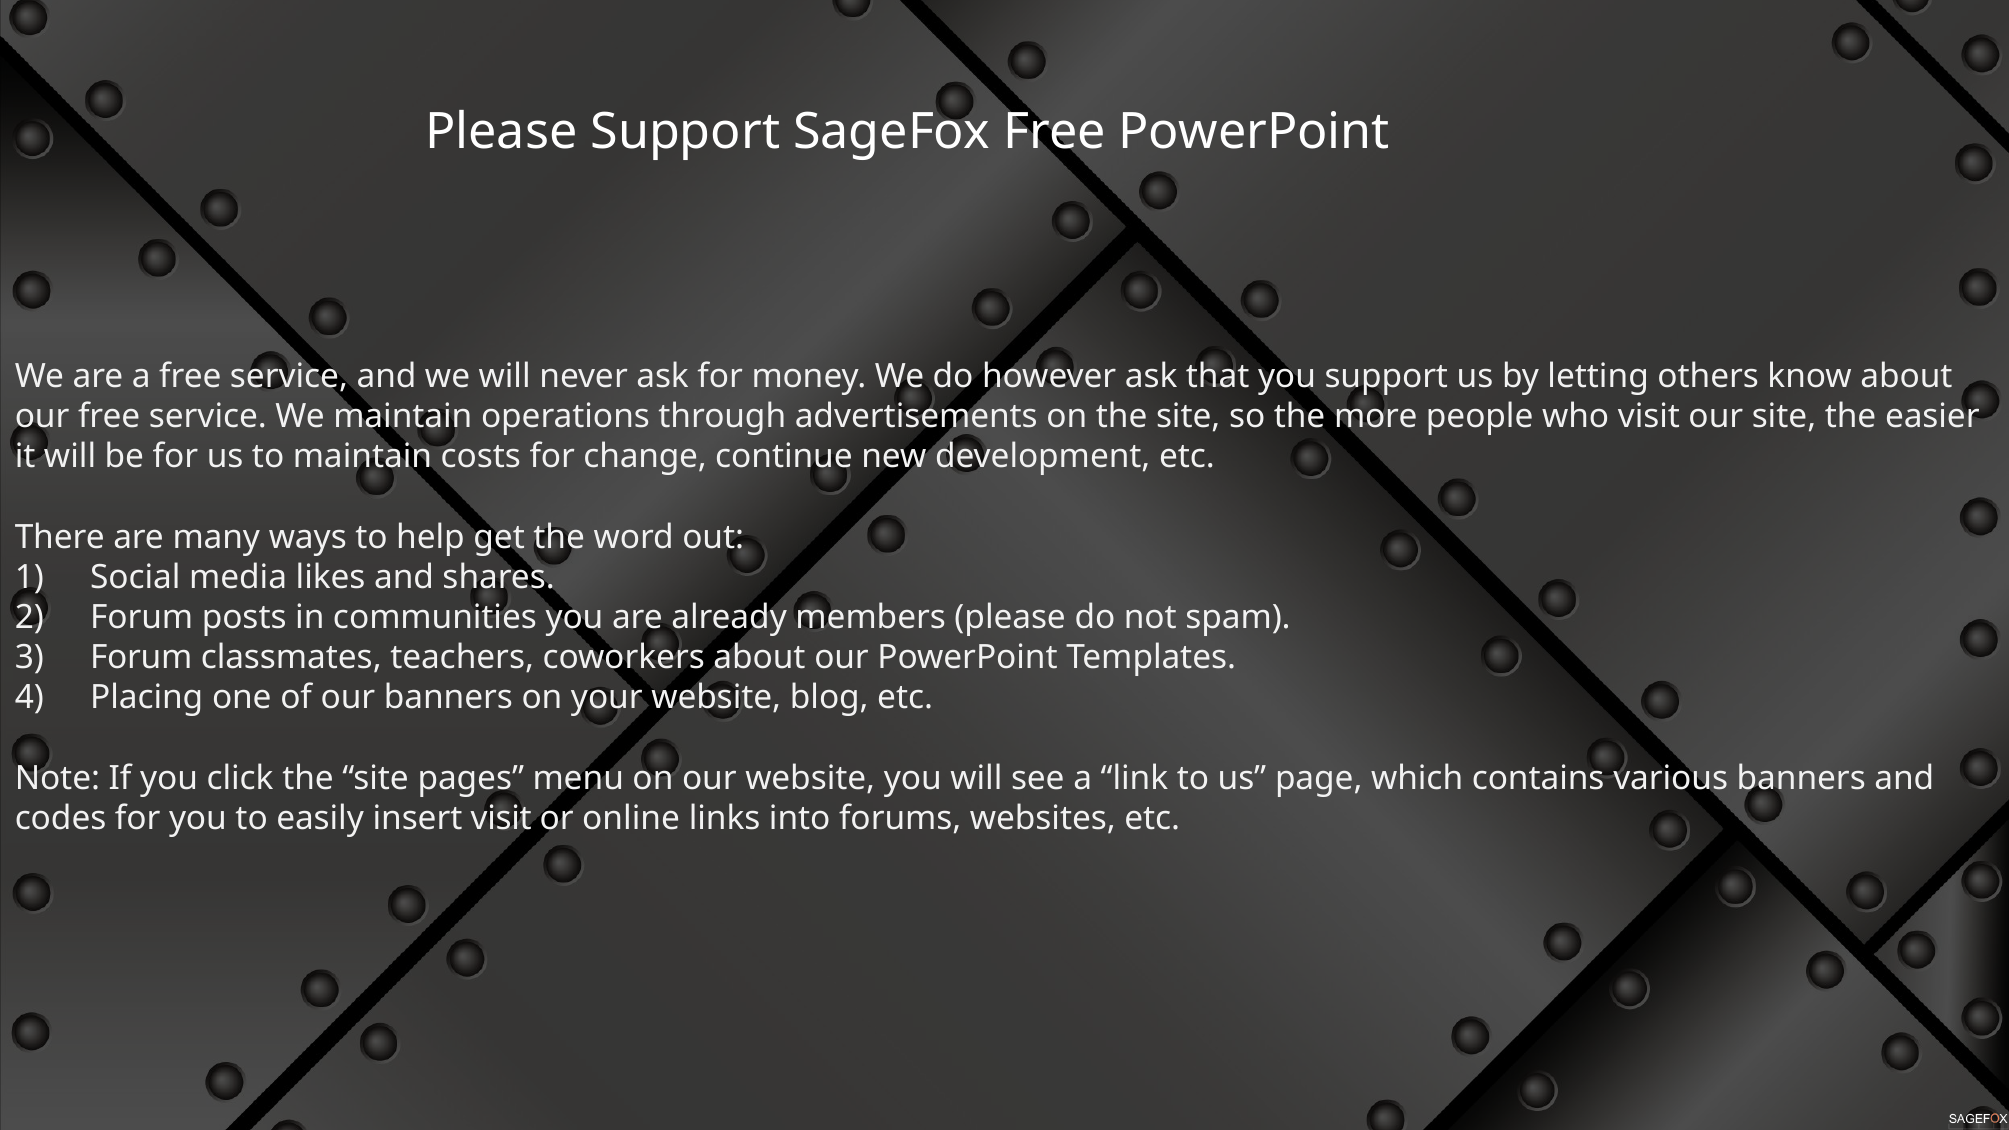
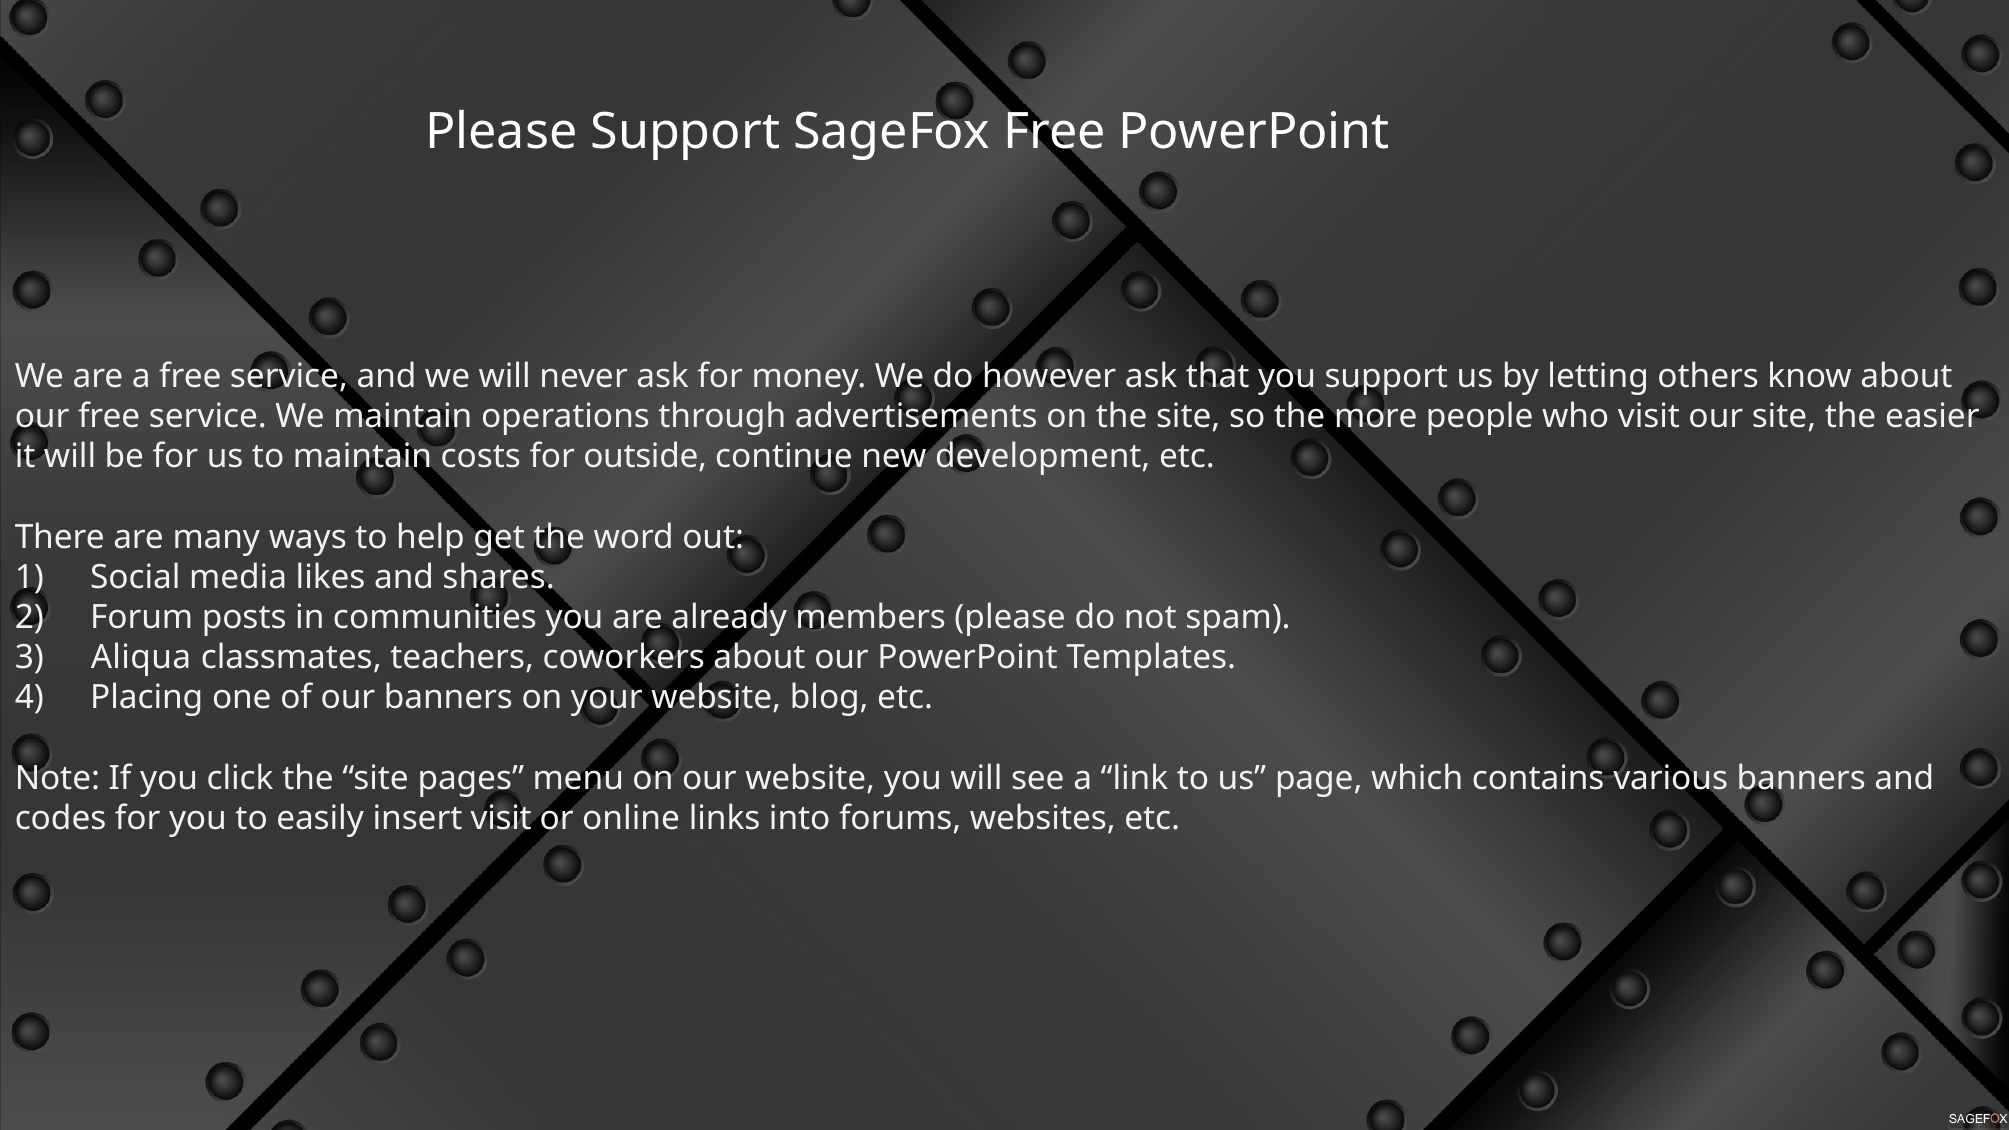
change: change -> outside
Forum at (141, 658): Forum -> Aliqua
